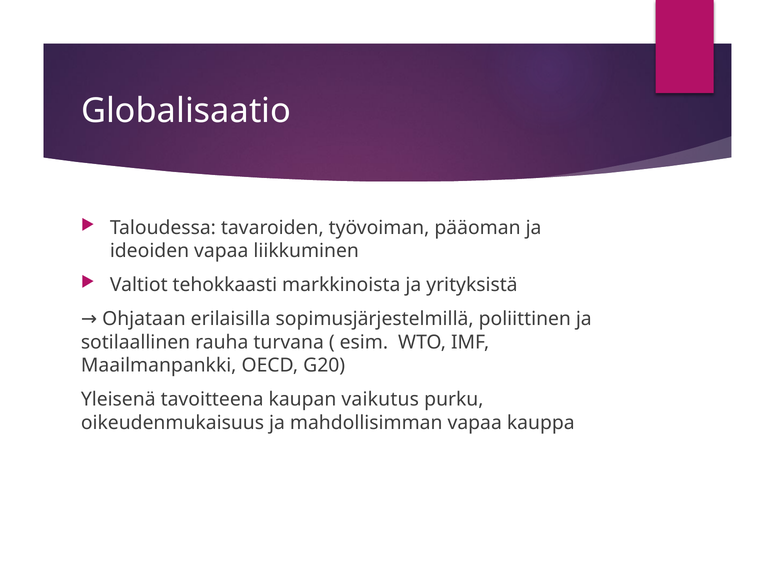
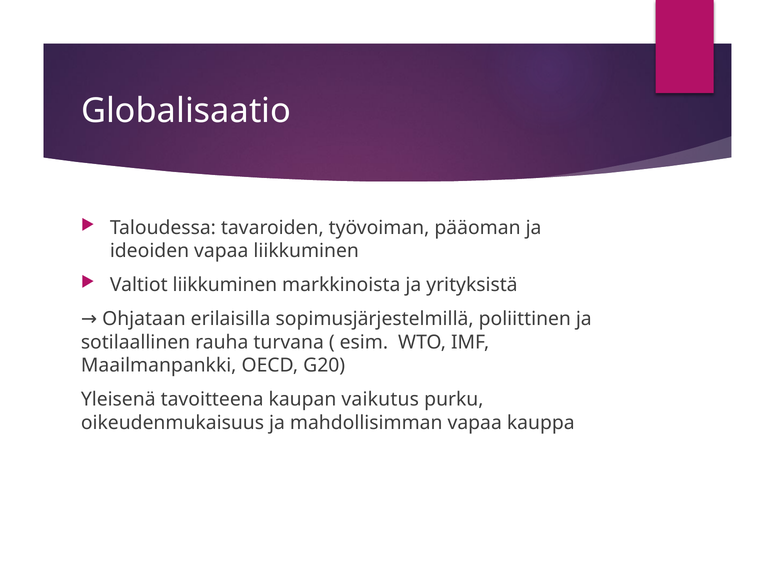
Valtiot tehokkaasti: tehokkaasti -> liikkuminen
